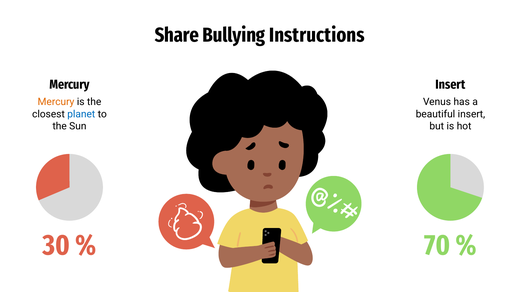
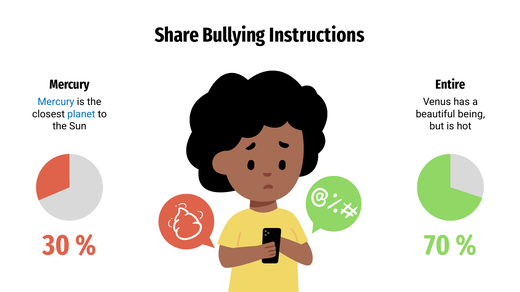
Insert at (450, 85): Insert -> Entire
Mercury at (56, 102) colour: orange -> blue
beautiful insert: insert -> being
